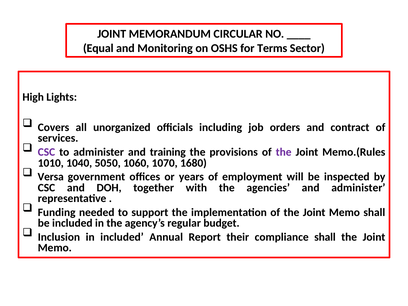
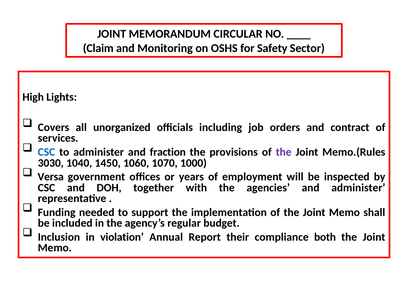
Equal: Equal -> Claim
Terms: Terms -> Safety
CSC at (46, 152) colour: purple -> blue
training: training -> fraction
1010: 1010 -> 3030
5050: 5050 -> 1450
1680: 1680 -> 1000
in included: included -> violation
compliance shall: shall -> both
